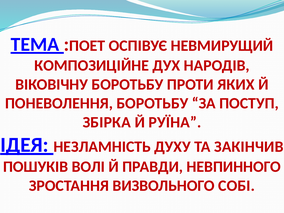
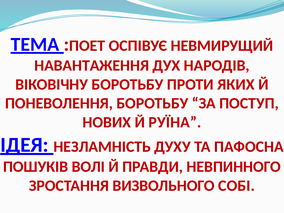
КОМПОЗИЦІЙНЕ: КОМПОЗИЦІЙНЕ -> НАВАНТАЖЕННЯ
ЗБІРКА: ЗБІРКА -> НОВИХ
ЗАКІНЧИВ: ЗАКІНЧИВ -> ПАФОСНА
